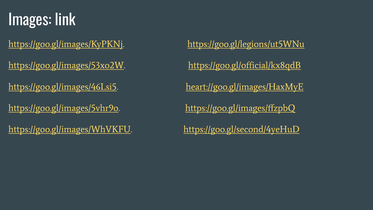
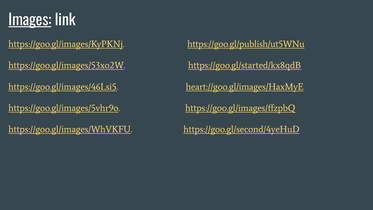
Images underline: none -> present
https://goo.gl/legions/ut5WNu: https://goo.gl/legions/ut5WNu -> https://goo.gl/publish/ut5WNu
https://goo.gl/official/kx8qdB: https://goo.gl/official/kx8qdB -> https://goo.gl/started/kx8qdB
